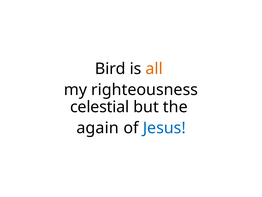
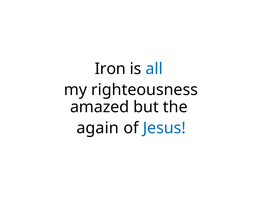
Bird: Bird -> Iron
all colour: orange -> blue
celestial: celestial -> amazed
